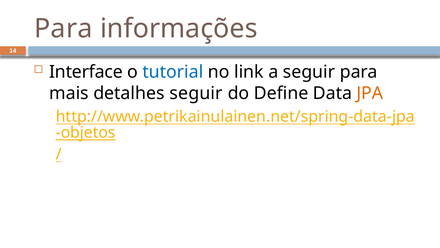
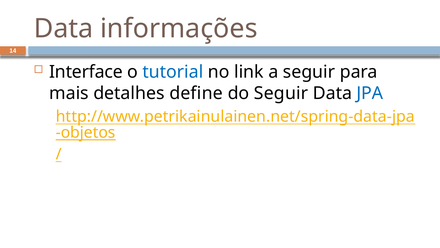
Para at (63, 28): Para -> Data
detalhes seguir: seguir -> define
do Define: Define -> Seguir
JPA colour: orange -> blue
